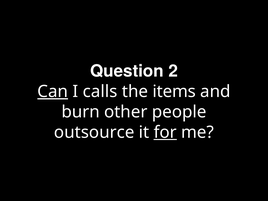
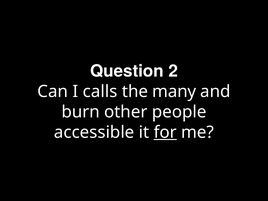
Can underline: present -> none
items: items -> many
outsource: outsource -> accessible
